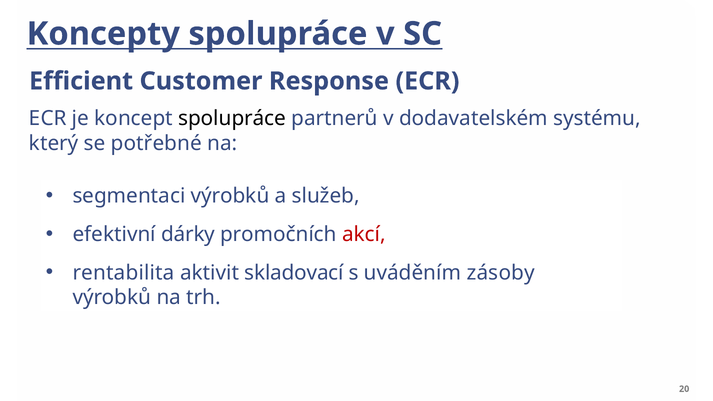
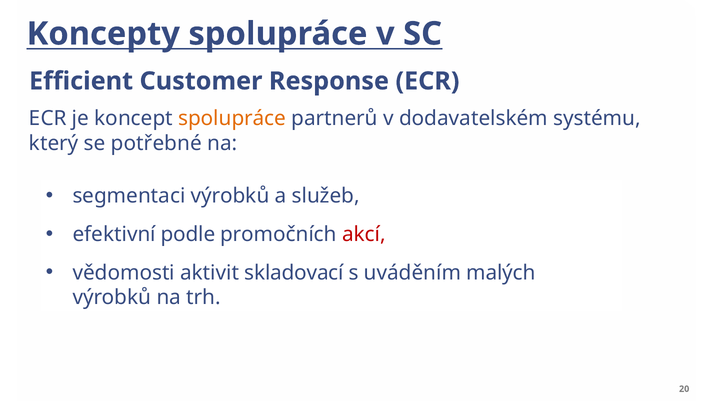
spolupráce at (232, 119) colour: black -> orange
dárky: dárky -> podle
rentabilita: rentabilita -> vědomosti
zásoby: zásoby -> malých
